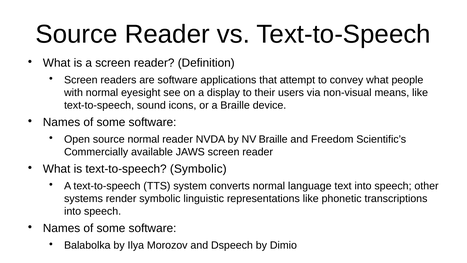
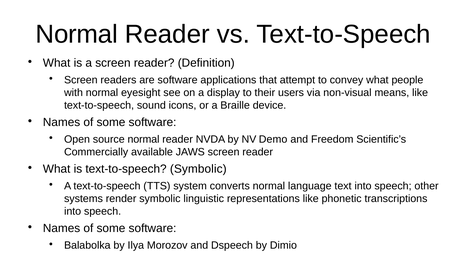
Source at (77, 34): Source -> Normal
NV Braille: Braille -> Demo
